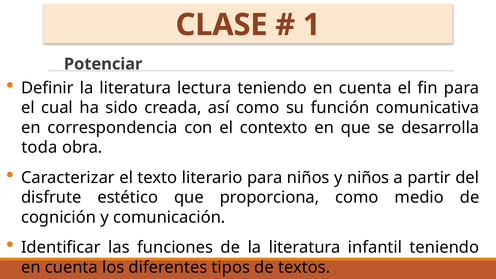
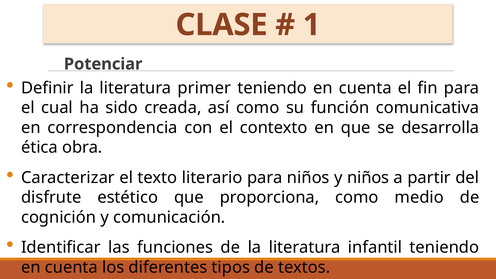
lectura: lectura -> primer
toda: toda -> ética
